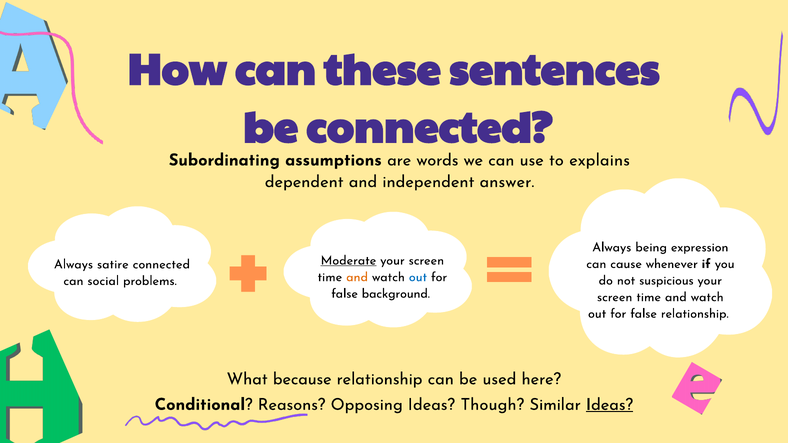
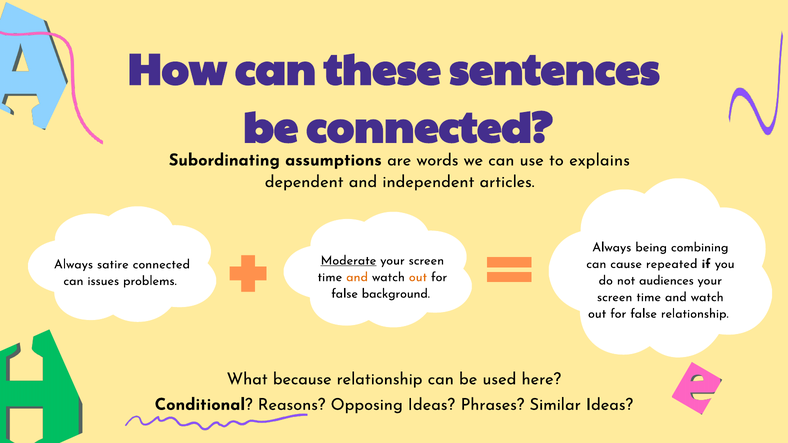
answer: answer -> articles
expression: expression -> combining
whenever: whenever -> repeated
out at (418, 277) colour: blue -> orange
suspicious: suspicious -> audiences
social: social -> issues
Though: Though -> Phrases
Ideas at (610, 405) underline: present -> none
